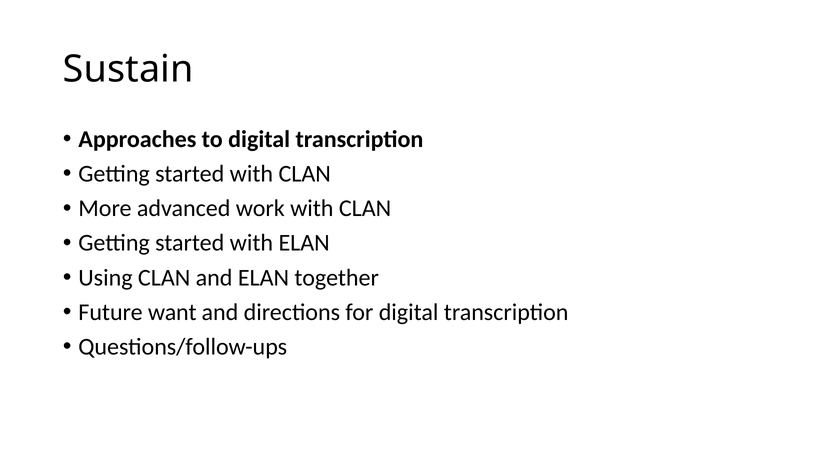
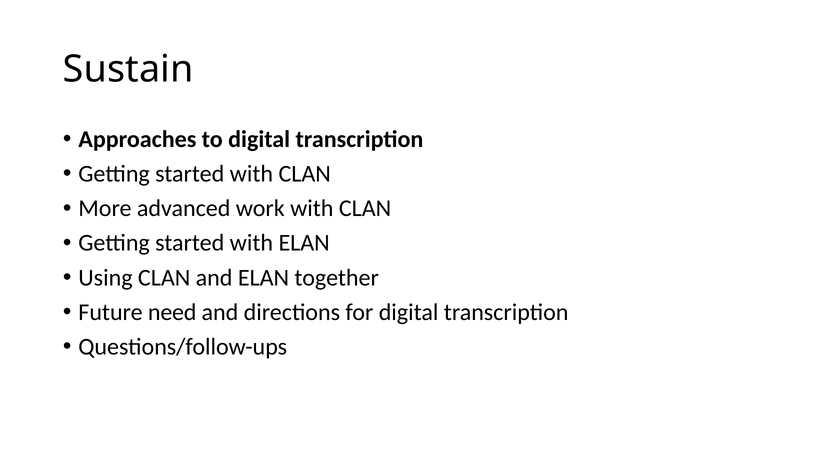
want: want -> need
